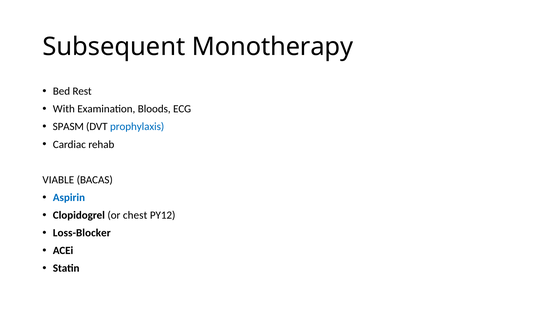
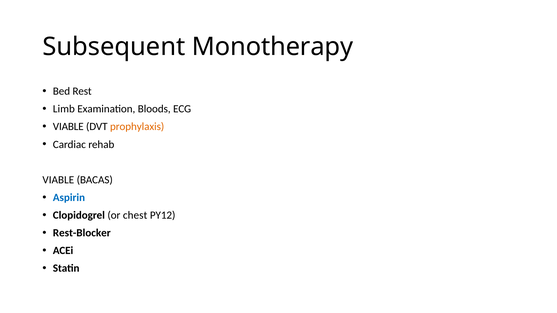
With: With -> Limb
SPASM at (68, 127): SPASM -> VIABLE
prophylaxis colour: blue -> orange
Loss-Blocker: Loss-Blocker -> Rest-Blocker
